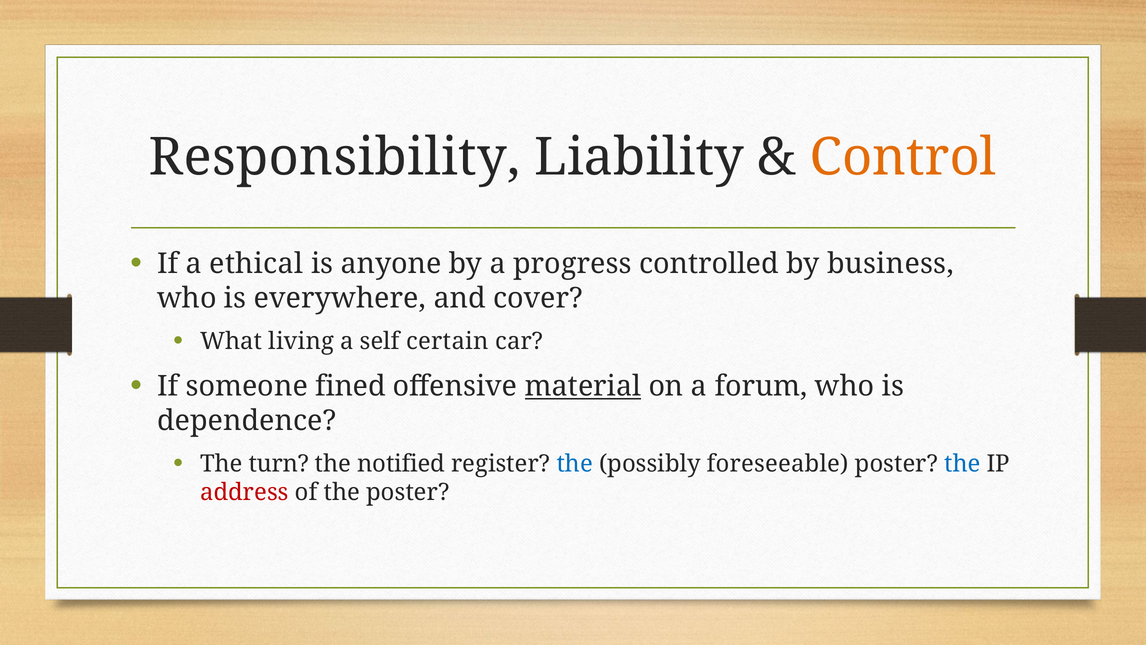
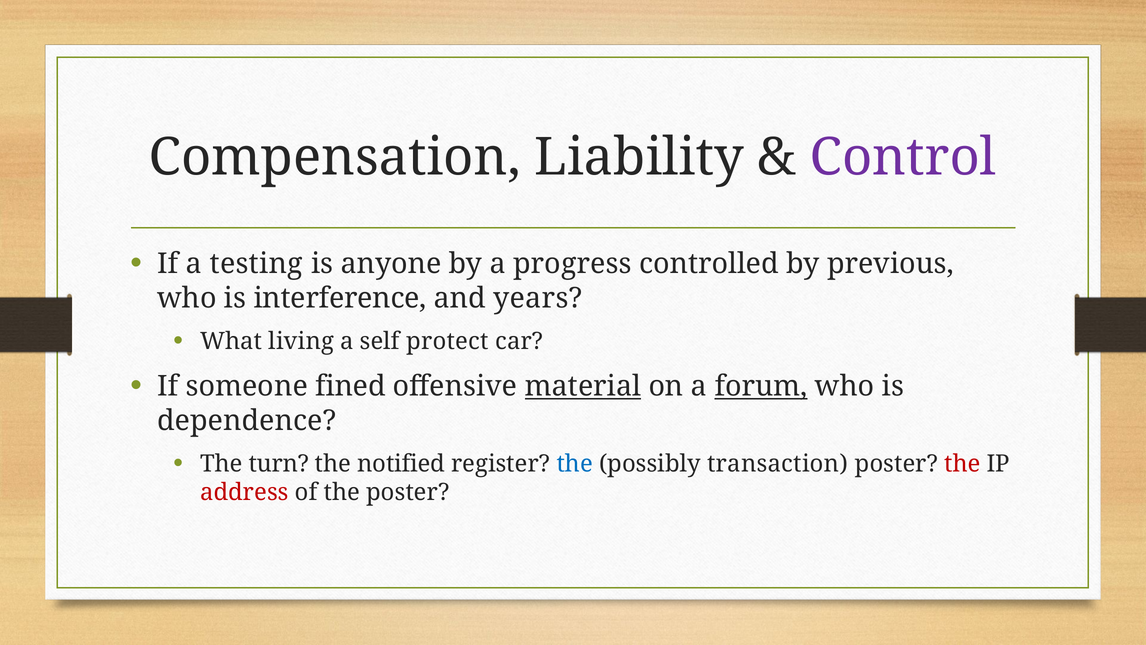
Responsibility: Responsibility -> Compensation
Control colour: orange -> purple
ethical: ethical -> testing
business: business -> previous
everywhere: everywhere -> interference
cover: cover -> years
certain: certain -> protect
forum underline: none -> present
foreseeable: foreseeable -> transaction
the at (962, 464) colour: blue -> red
